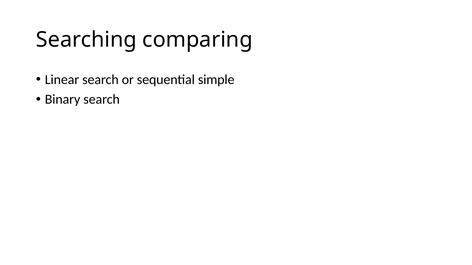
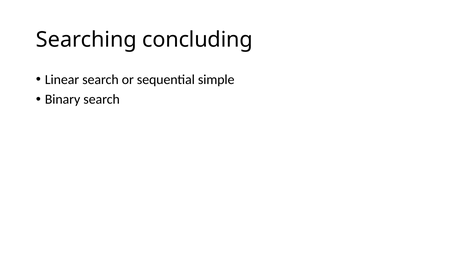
comparing: comparing -> concluding
